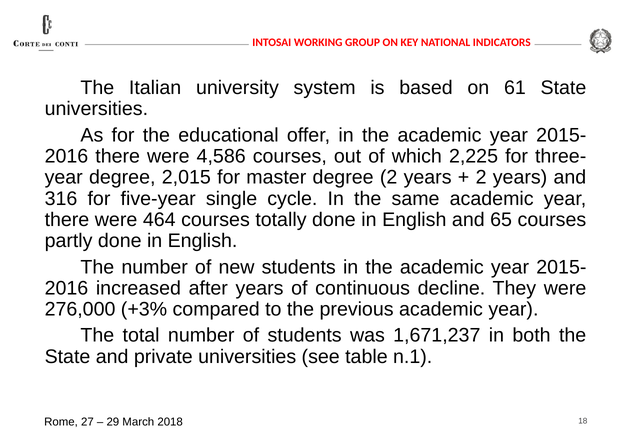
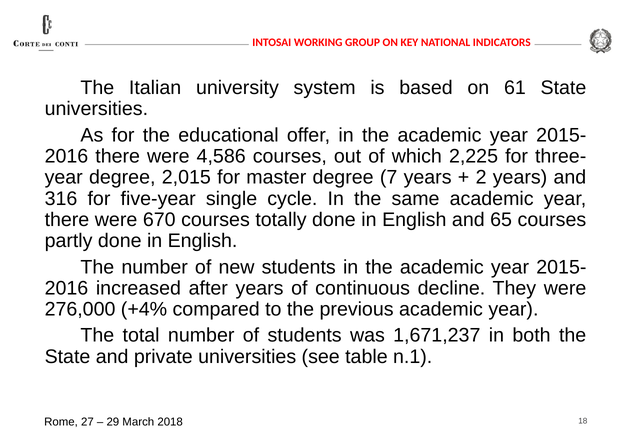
degree 2: 2 -> 7
464: 464 -> 670
+3%: +3% -> +4%
